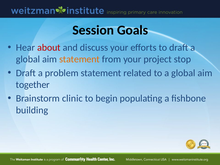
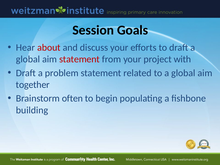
statement at (79, 59) colour: orange -> red
stop: stop -> with
clinic: clinic -> often
